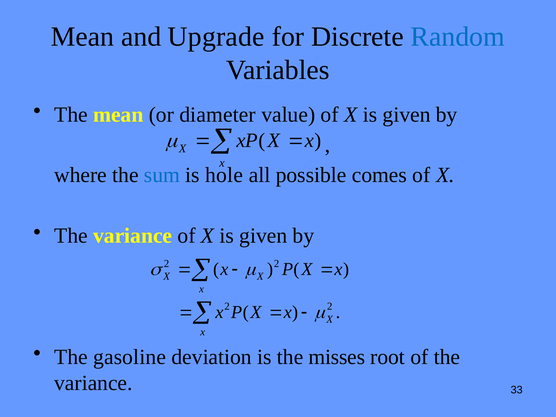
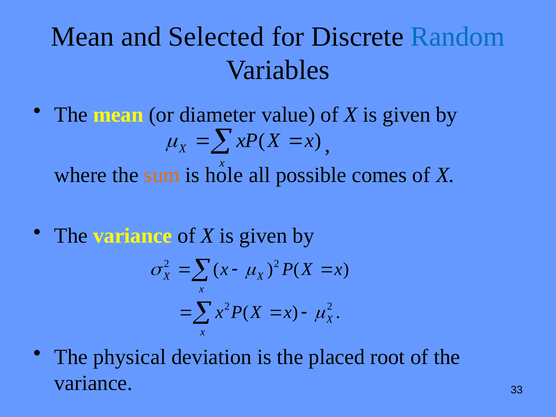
Upgrade: Upgrade -> Selected
sum colour: blue -> orange
gasoline: gasoline -> physical
misses: misses -> placed
